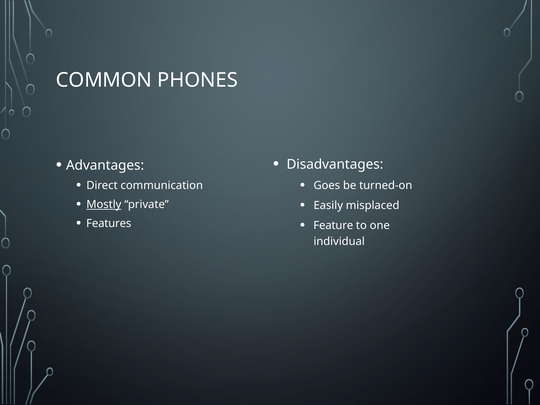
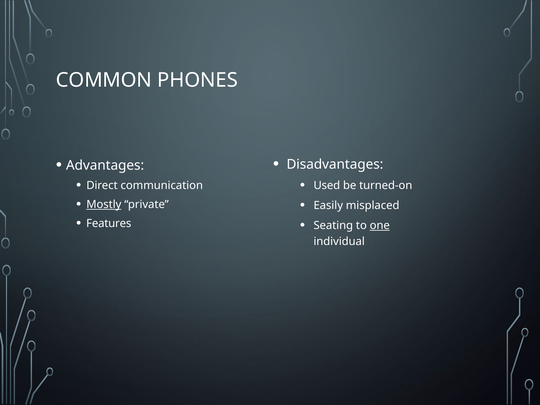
Goes: Goes -> Used
Feature: Feature -> Seating
one underline: none -> present
